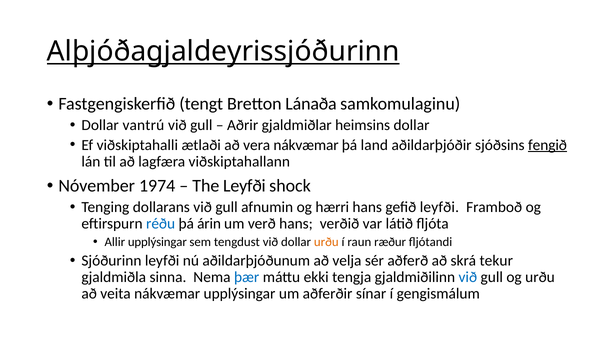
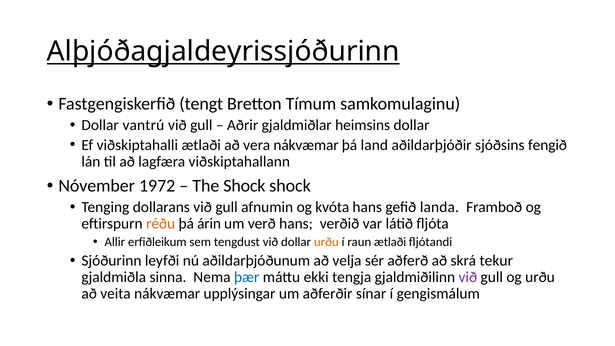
Lánaða: Lánaða -> Tímum
fengið underline: present -> none
1974: 1974 -> 1972
The Leyfði: Leyfði -> Shock
hærri: hærri -> kvóta
gefið leyfði: leyfði -> landa
réðu colour: blue -> orange
Allir upplýsingar: upplýsingar -> erfiðleikum
raun ræður: ræður -> ætlaði
við at (468, 277) colour: blue -> purple
